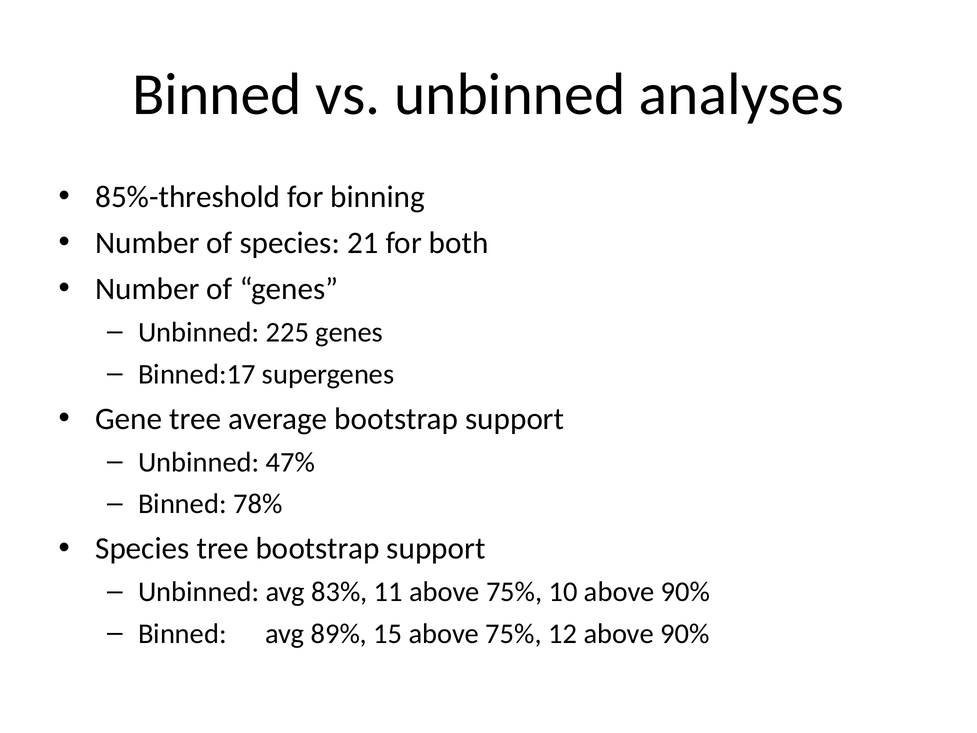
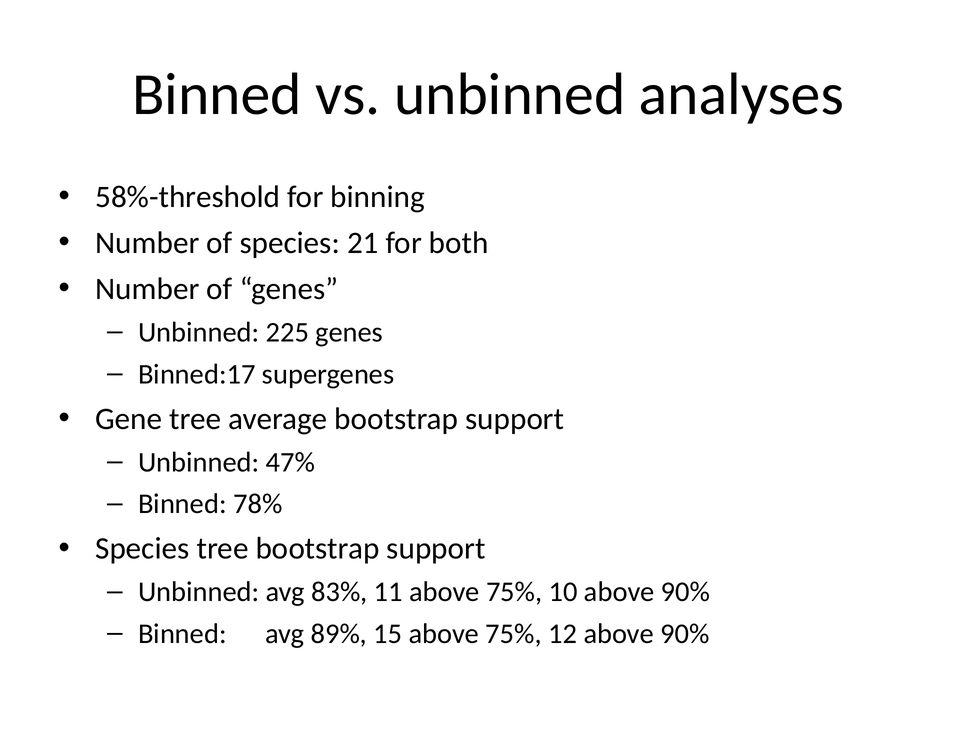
85%-threshold: 85%-threshold -> 58%-threshold
